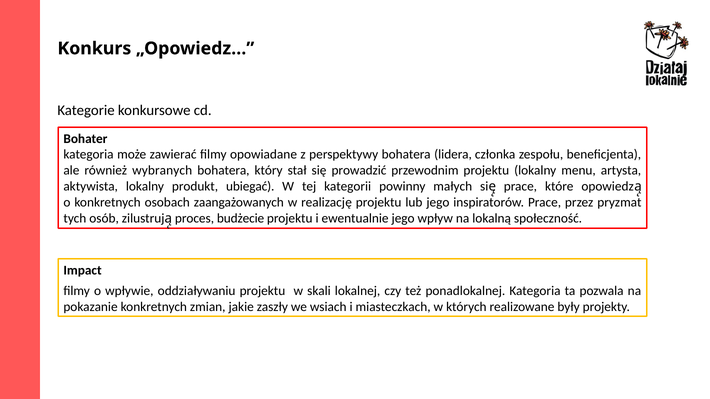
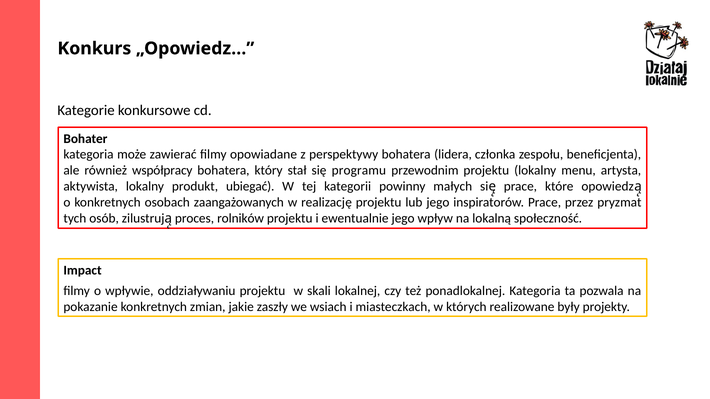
wybranych: wybranych -> współpracy
prowadzić: prowadzić -> programu
budżecie: budżecie -> rolników
